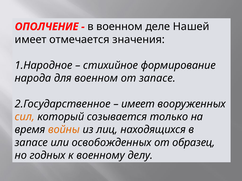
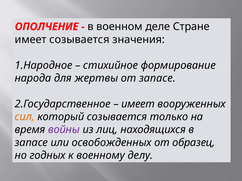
Нашей: Нашей -> Стране
имеет отмечается: отмечается -> созывается
для военном: военном -> жертвы
войны colour: orange -> purple
